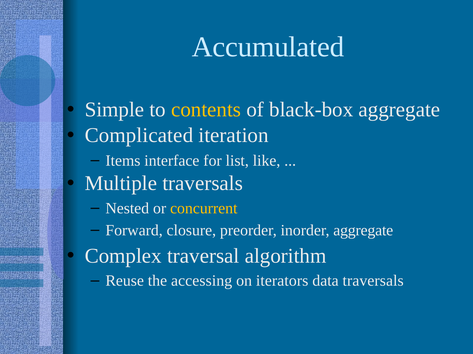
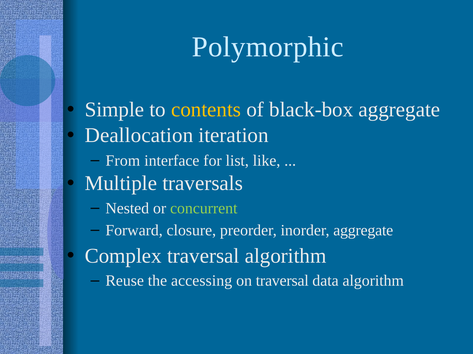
Accumulated: Accumulated -> Polymorphic
Complicated: Complicated -> Deallocation
Items: Items -> From
concurrent colour: yellow -> light green
on iterators: iterators -> traversal
data traversals: traversals -> algorithm
